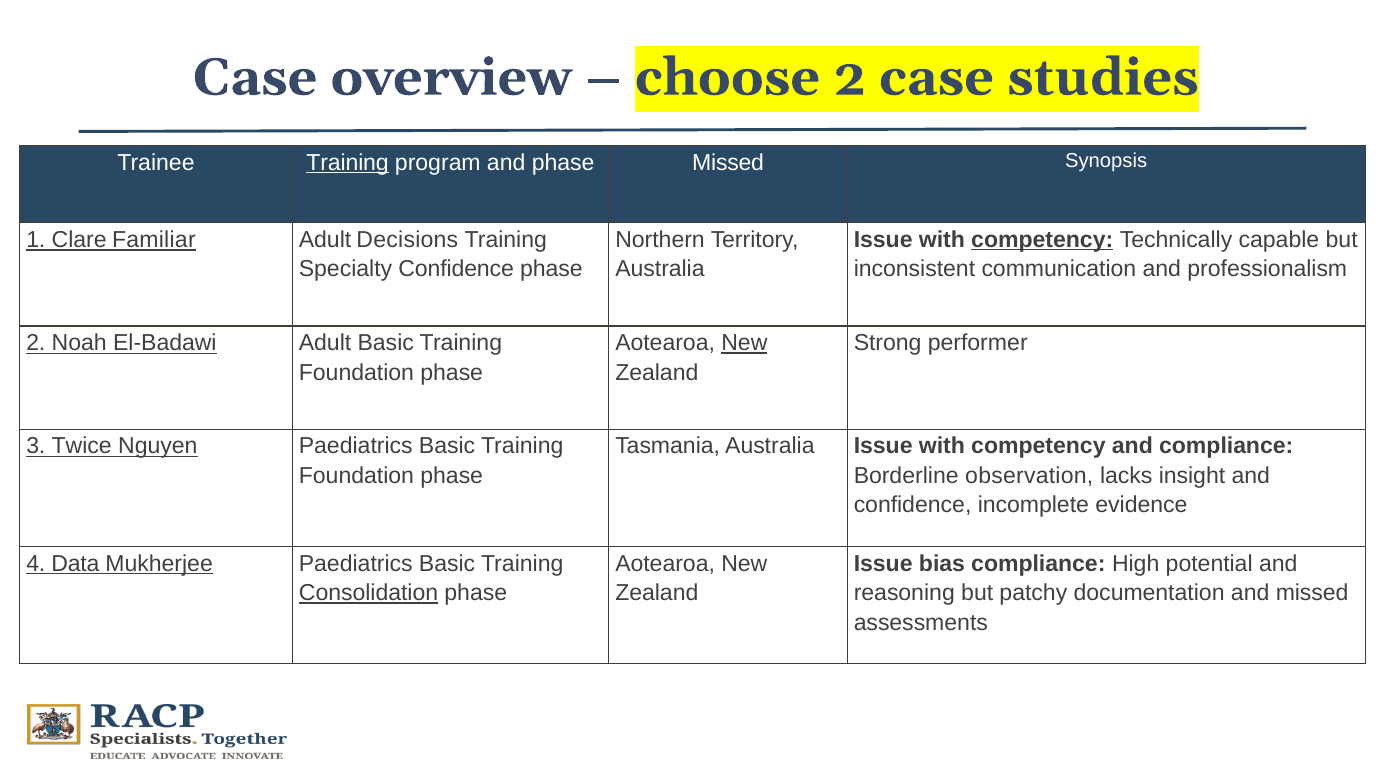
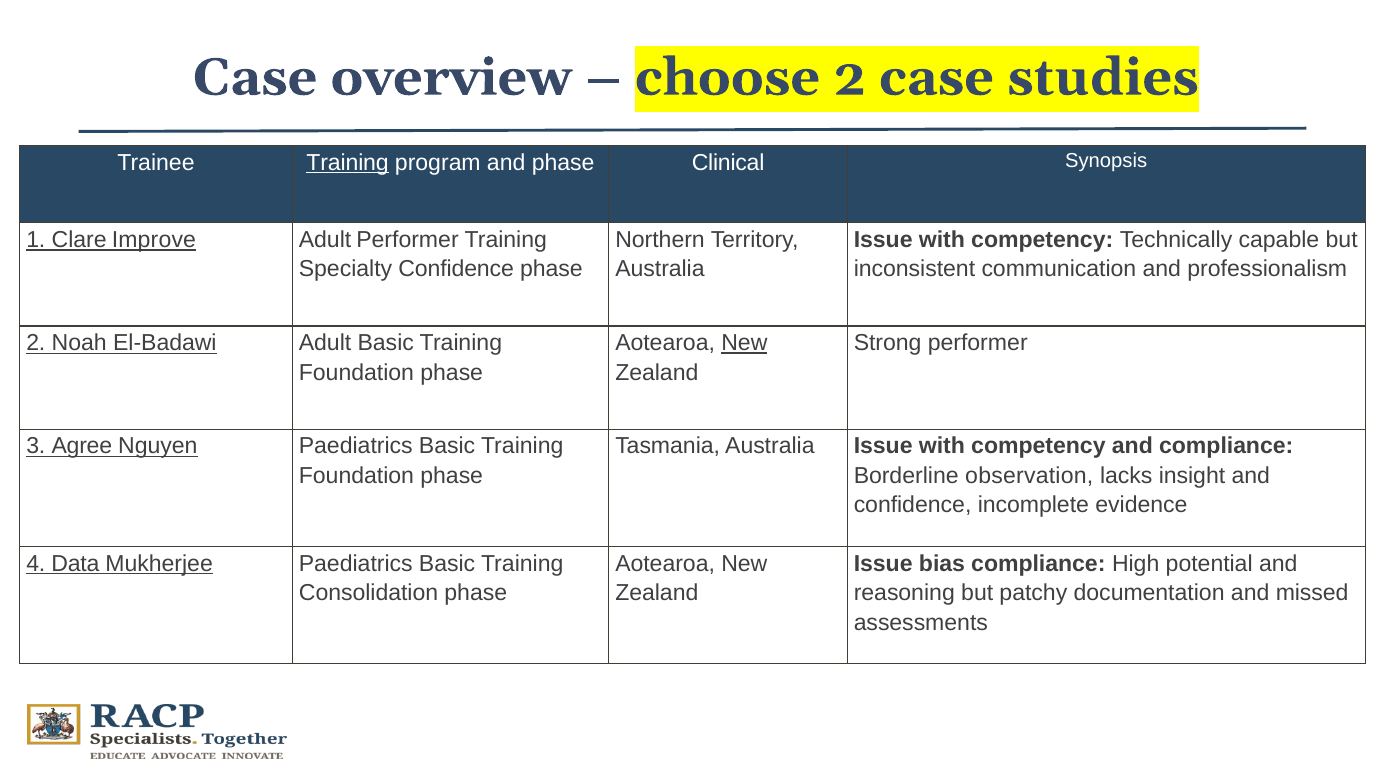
phase Missed: Missed -> Clinical
Familiar: Familiar -> Improve
Adult Decisions: Decisions -> Performer
competency at (1042, 240) underline: present -> none
Twice: Twice -> Agree
Consolidation underline: present -> none
